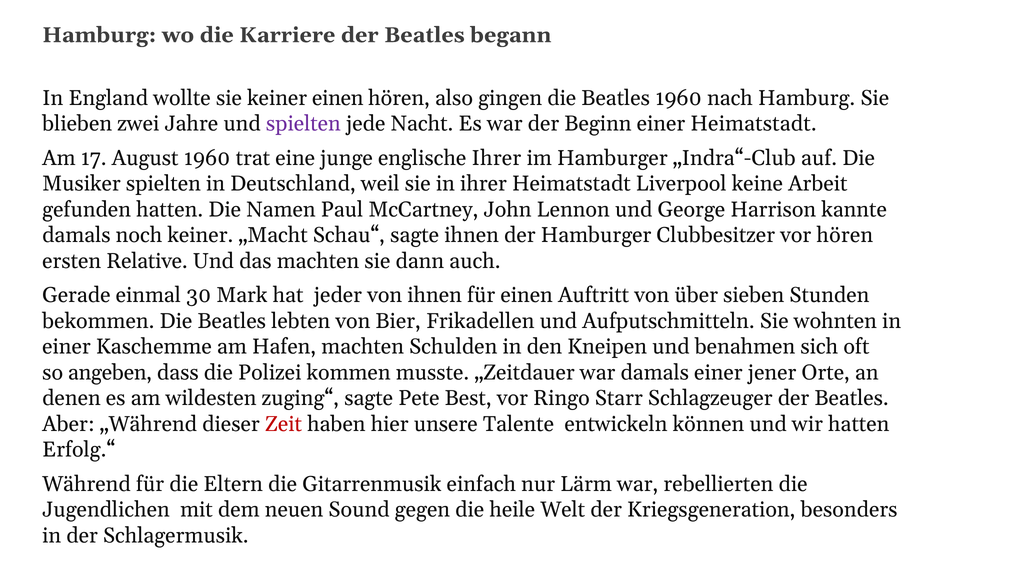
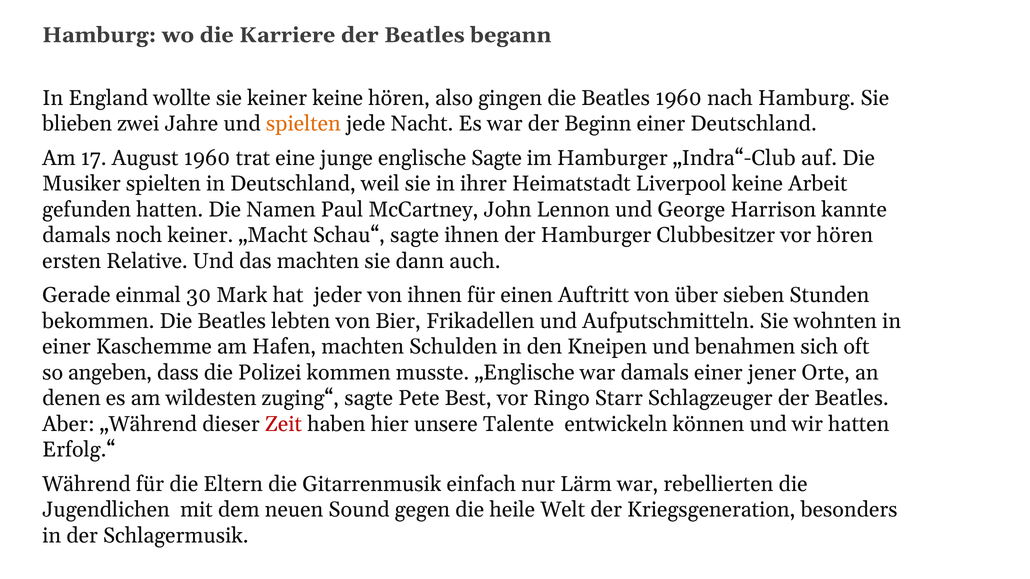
keiner einen: einen -> keine
spielten at (303, 124) colour: purple -> orange
einer Heimatstadt: Heimatstadt -> Deutschland
englische Ihrer: Ihrer -> Sagte
„Zeitdauer: „Zeitdauer -> „Englische
